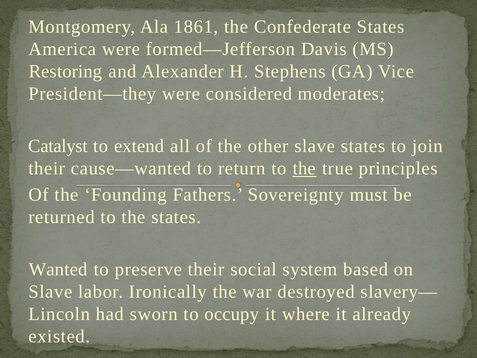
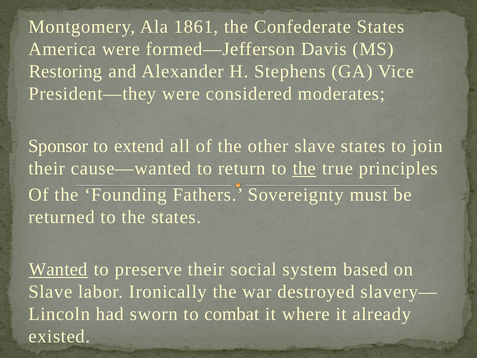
Catalyst: Catalyst -> Sponsor
Wanted underline: none -> present
occupy: occupy -> combat
